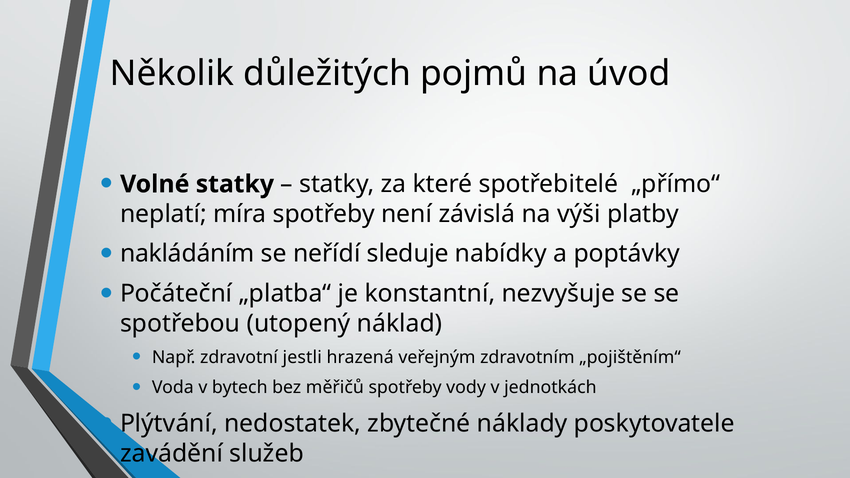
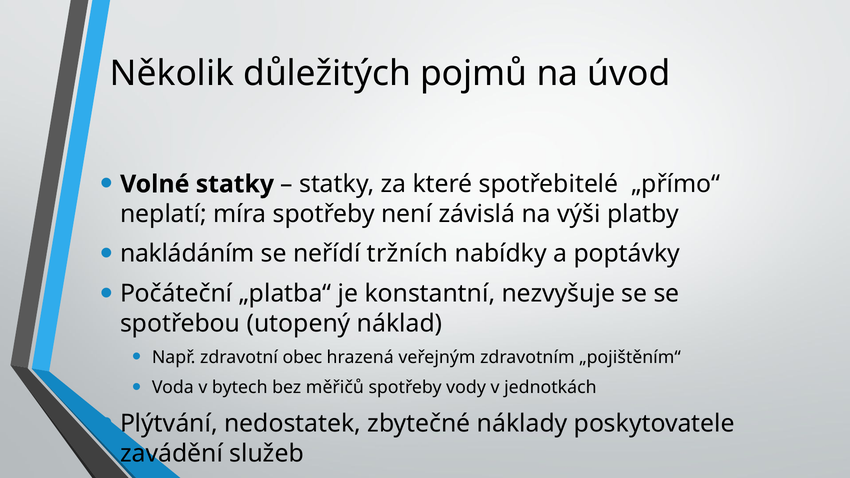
sleduje: sleduje -> tržních
jestli: jestli -> obec
